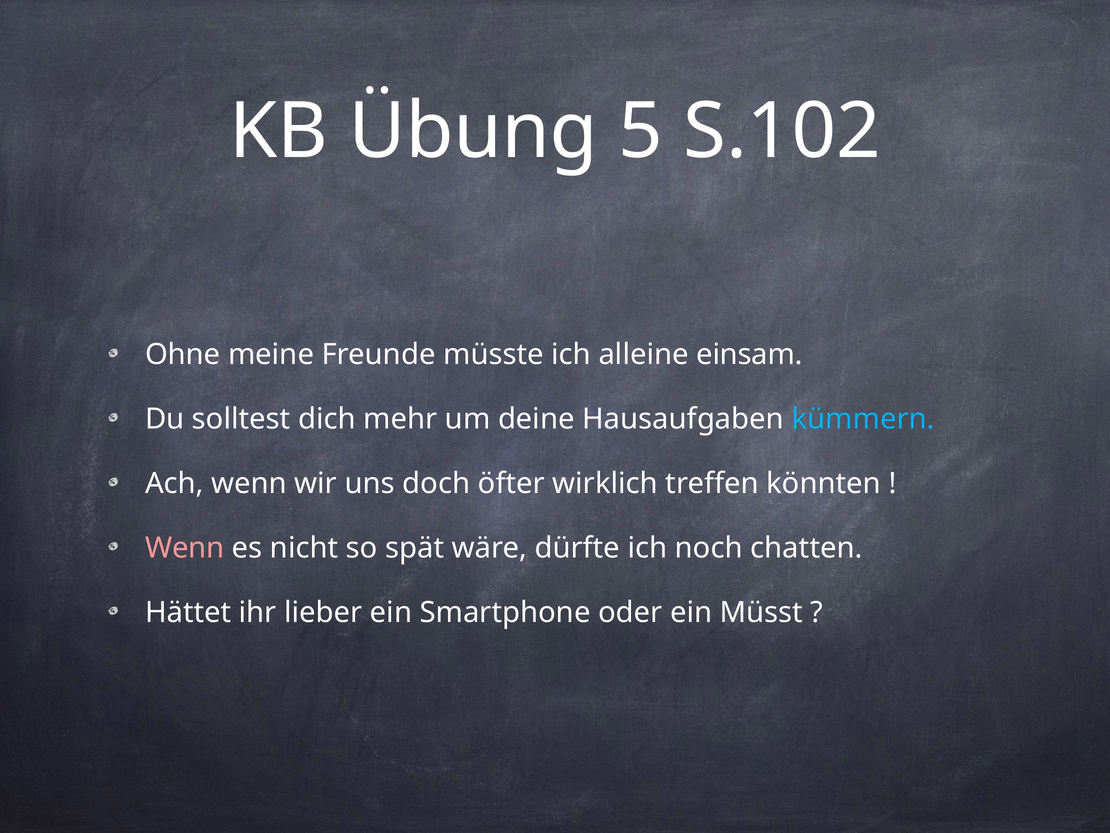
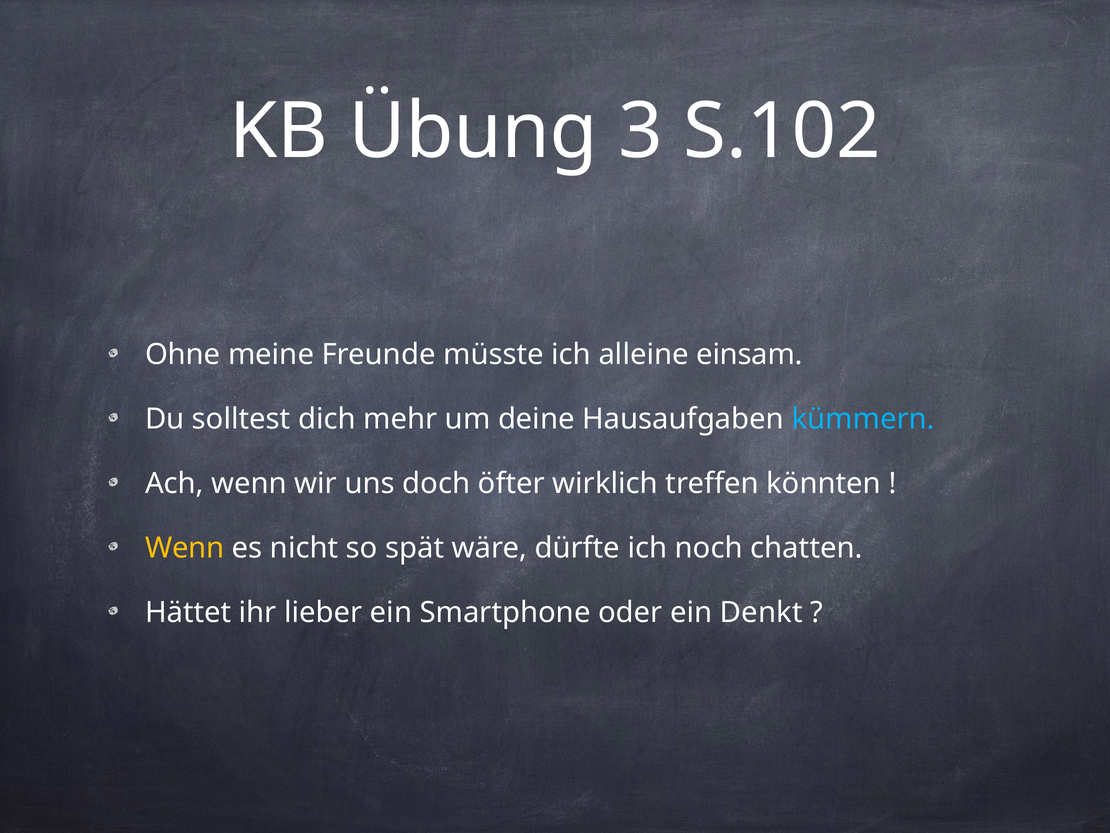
5: 5 -> 3
Wenn at (185, 548) colour: pink -> yellow
Müsst: Müsst -> Denkt
